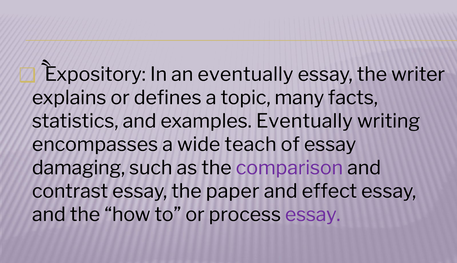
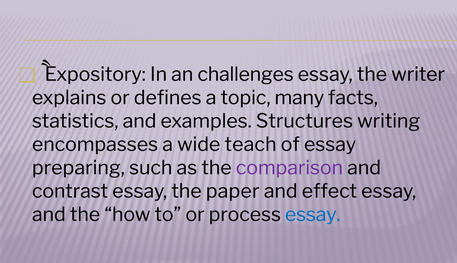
an eventually: eventually -> challenges
examples Eventually: Eventually -> Structures
damaging: damaging -> preparing
essay at (313, 215) colour: purple -> blue
